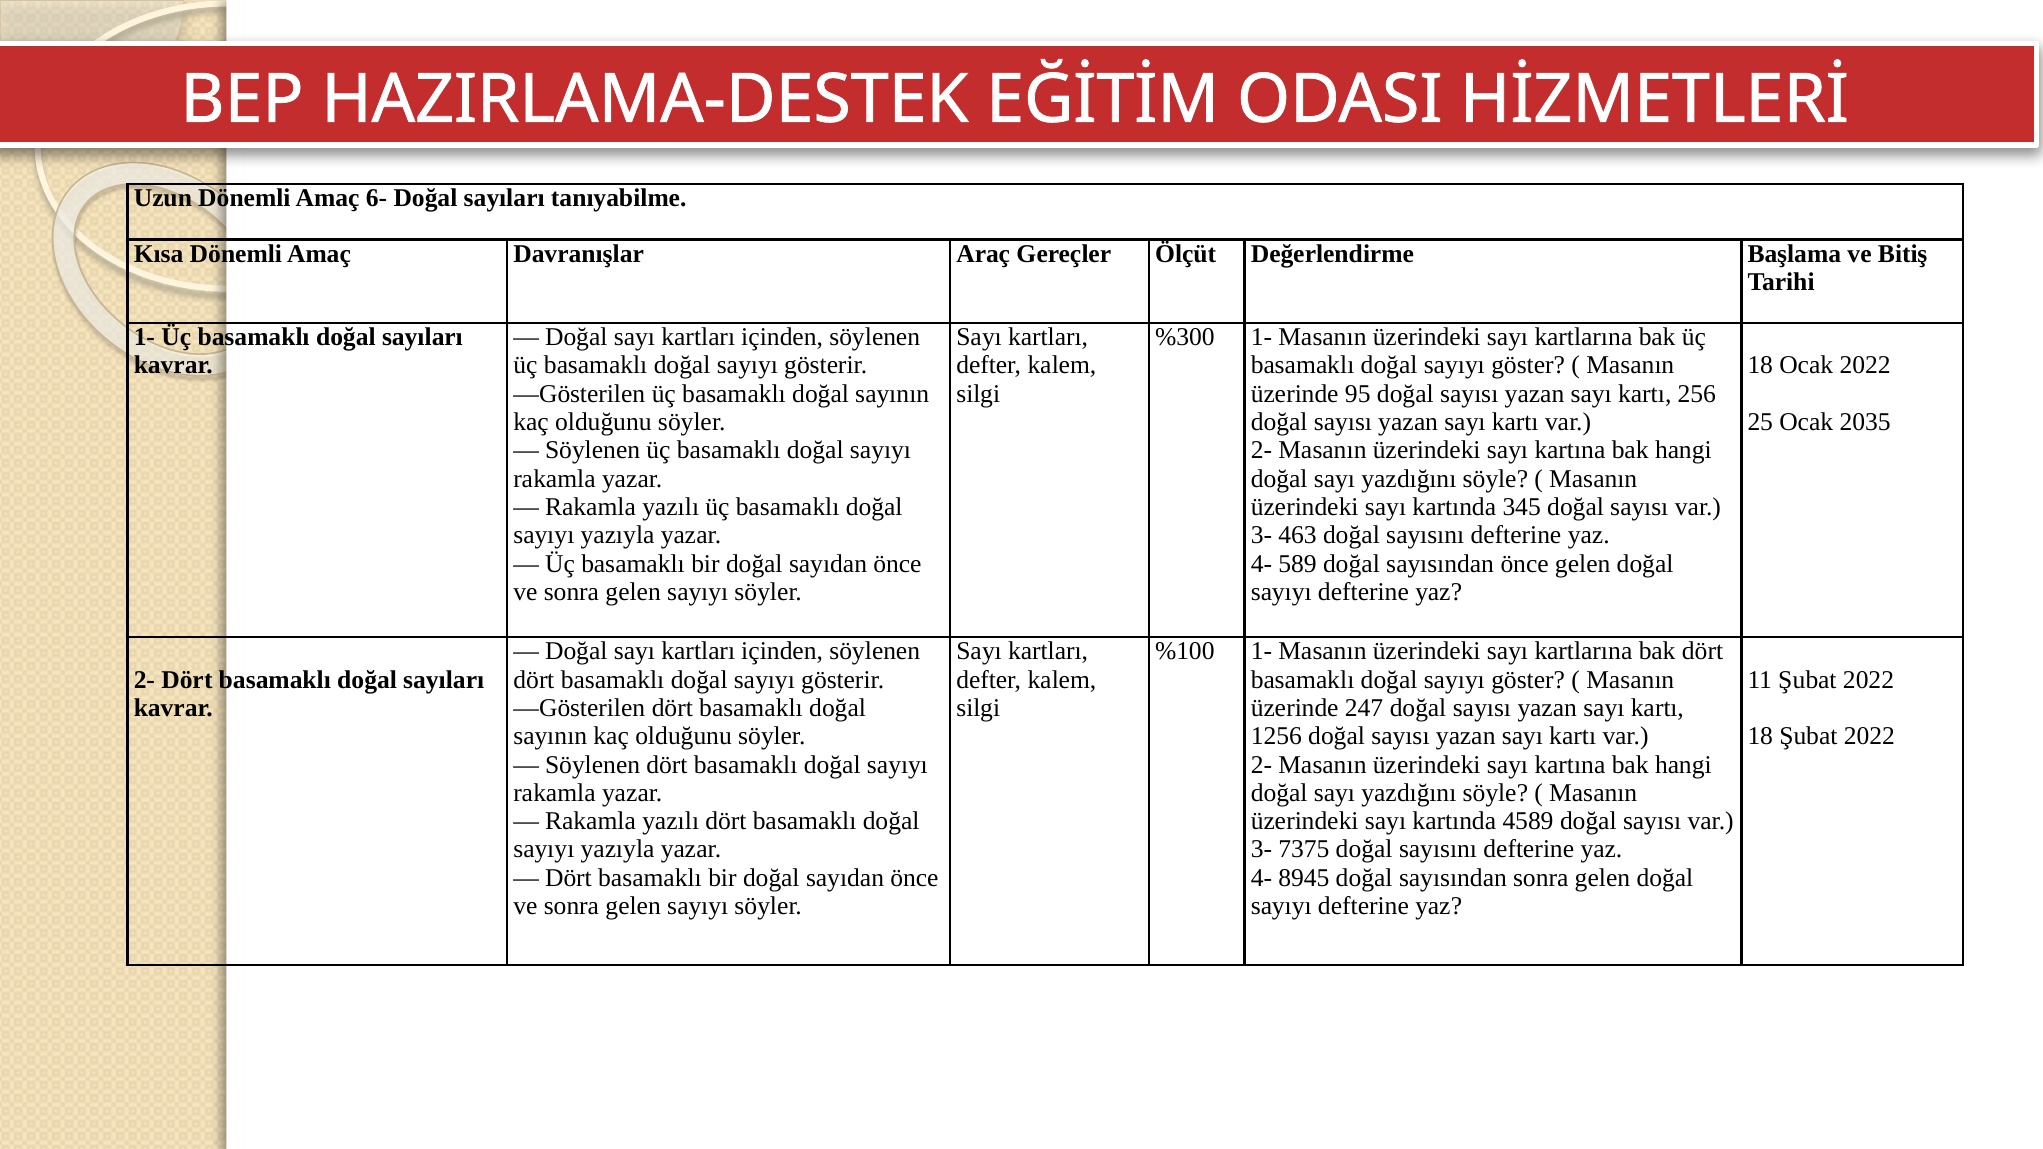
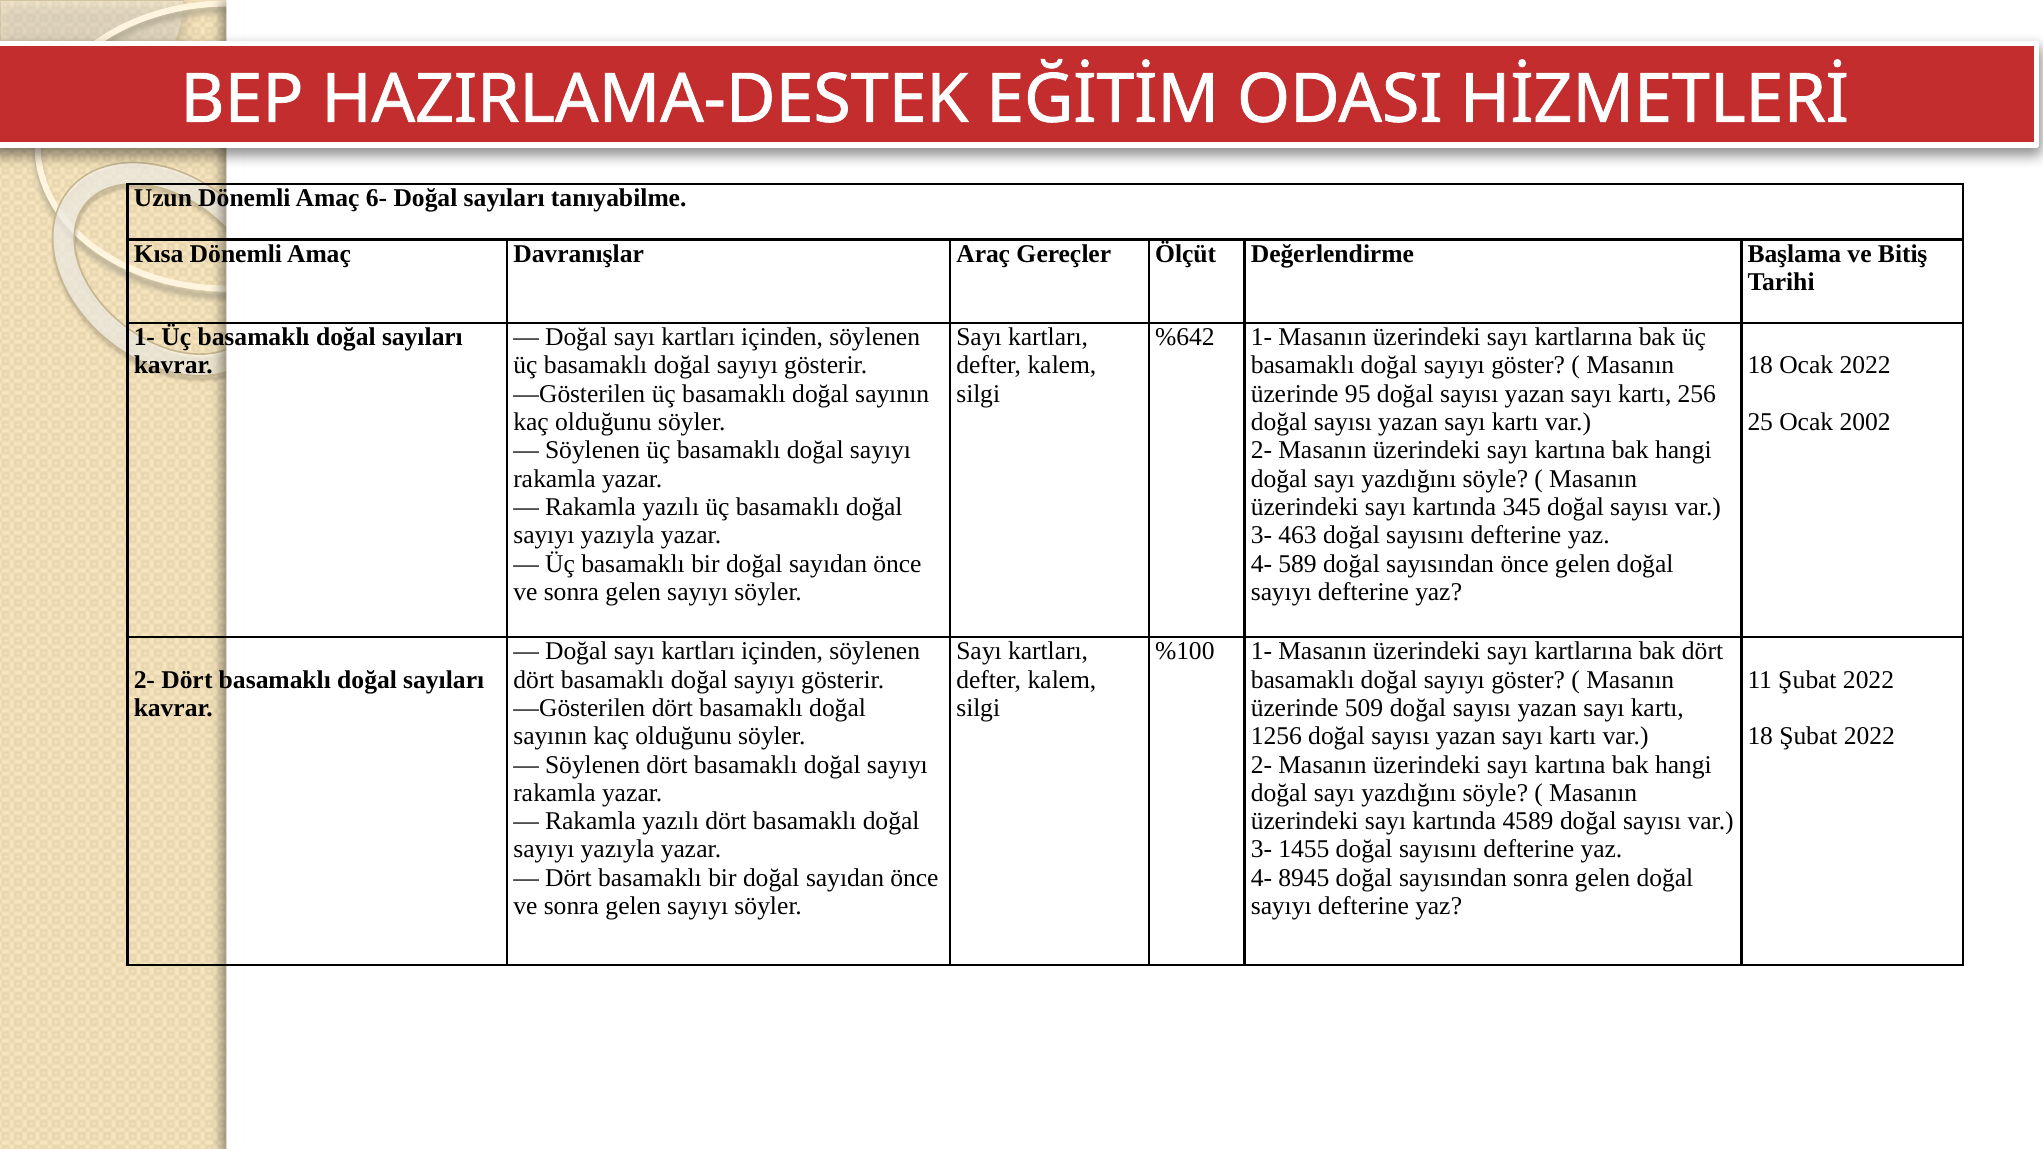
%300: %300 -> %642
2035: 2035 -> 2002
247: 247 -> 509
7375: 7375 -> 1455
